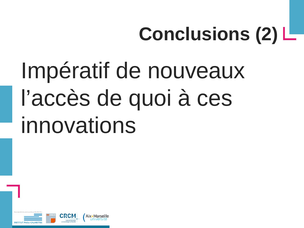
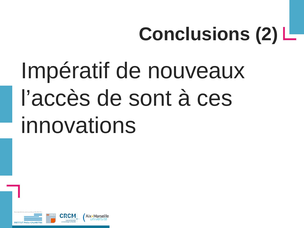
quoi: quoi -> sont
